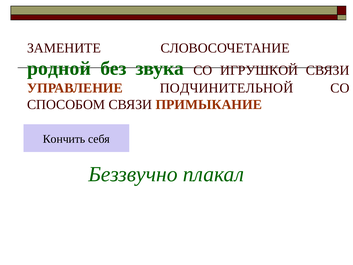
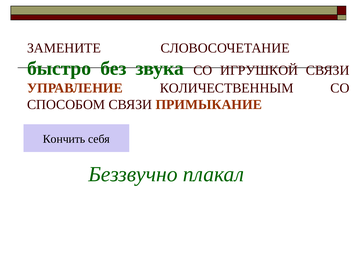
родной: родной -> быстро
ПОДЧИНИТЕЛЬНОЙ: ПОДЧИНИТЕЛЬНОЙ -> КОЛИЧЕСТВЕННЫМ
